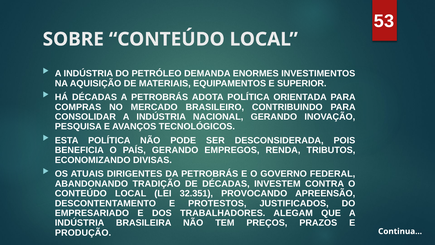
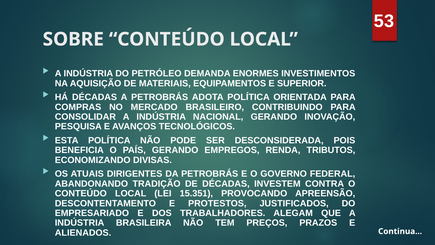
32.351: 32.351 -> 15.351
PRODUÇÃO: PRODUÇÃO -> ALIENADOS
